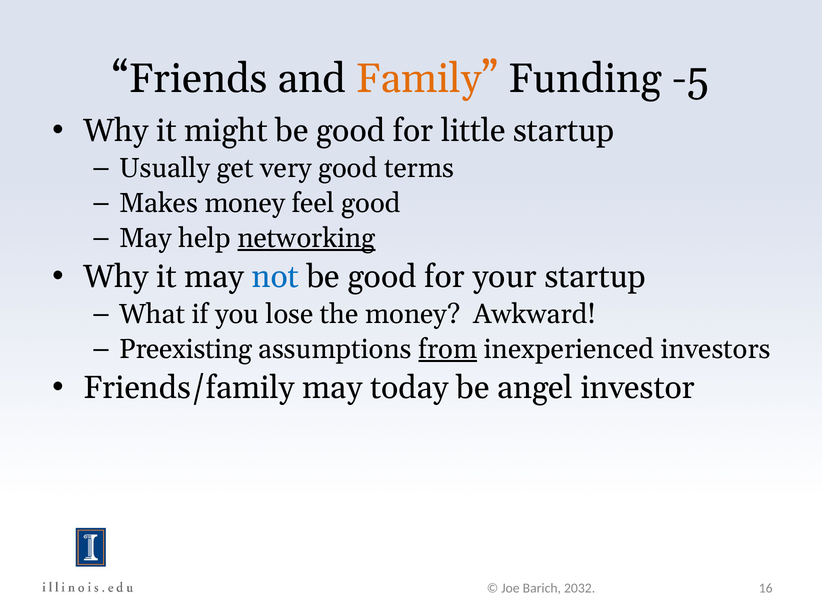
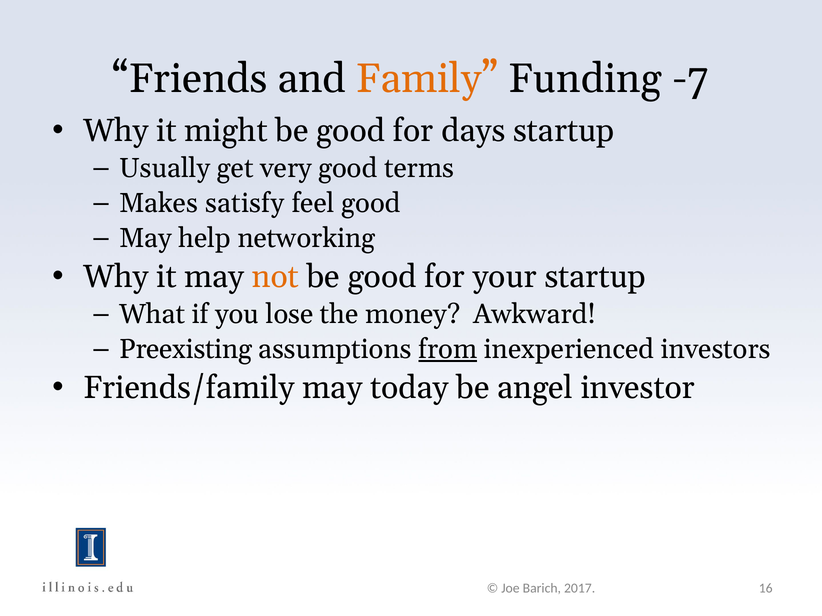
-5: -5 -> -7
little: little -> days
Makes money: money -> satisfy
networking underline: present -> none
not colour: blue -> orange
2032: 2032 -> 2017
